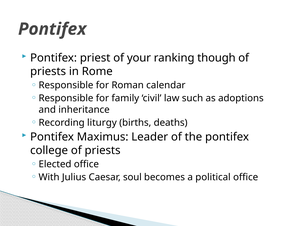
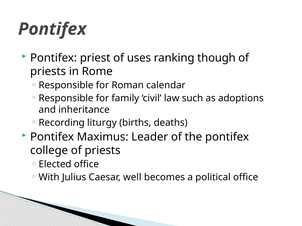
your: your -> uses
soul: soul -> well
